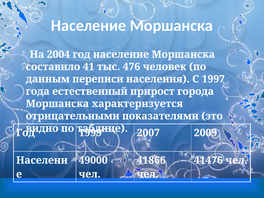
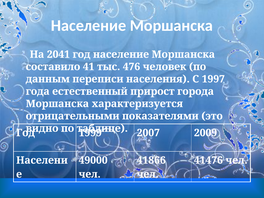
2004: 2004 -> 2041
